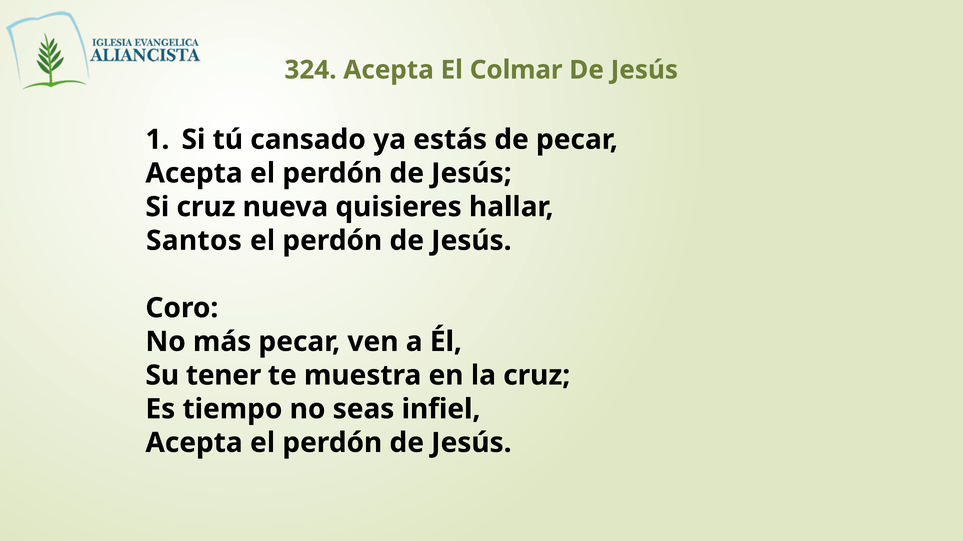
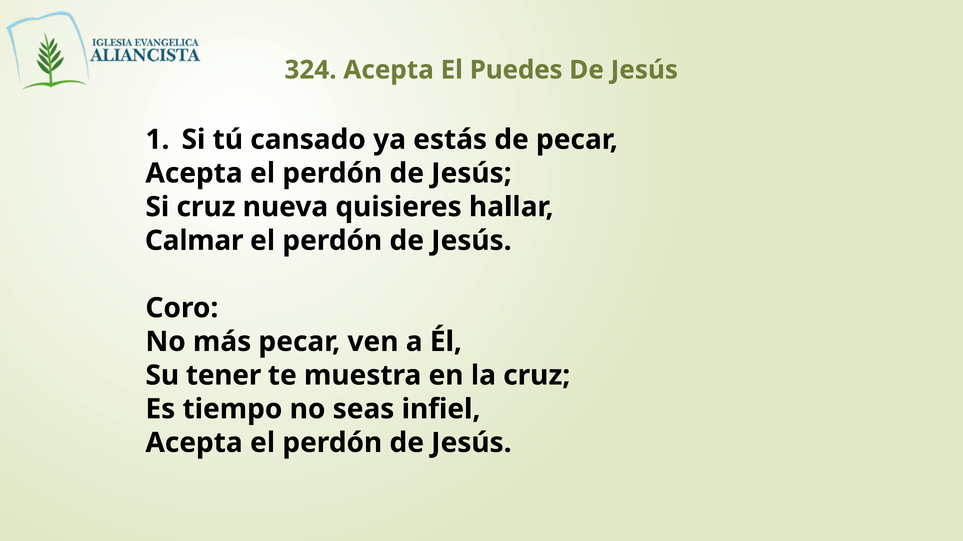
Colmar: Colmar -> Puedes
Santos: Santos -> Calmar
